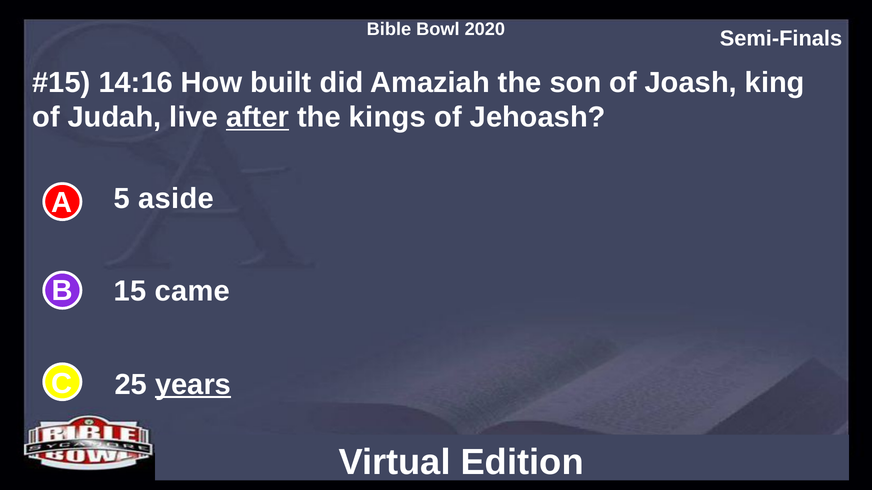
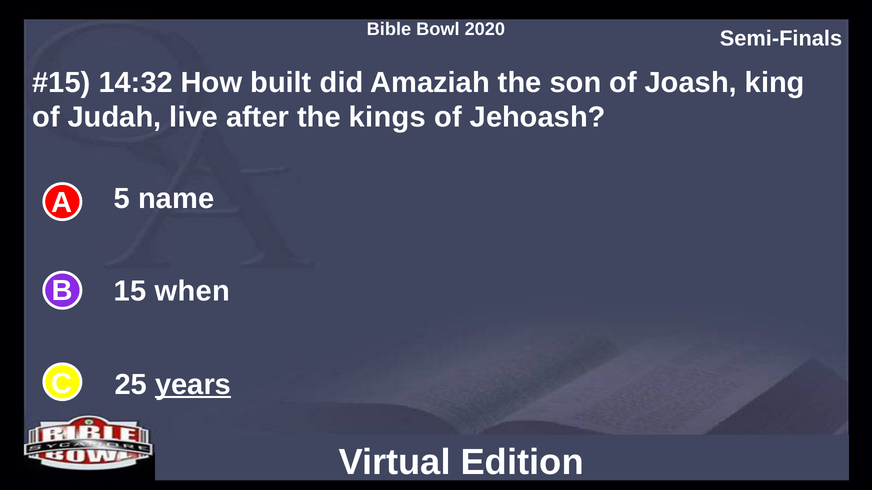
14:16: 14:16 -> 14:32
after underline: present -> none
aside: aside -> name
came: came -> when
